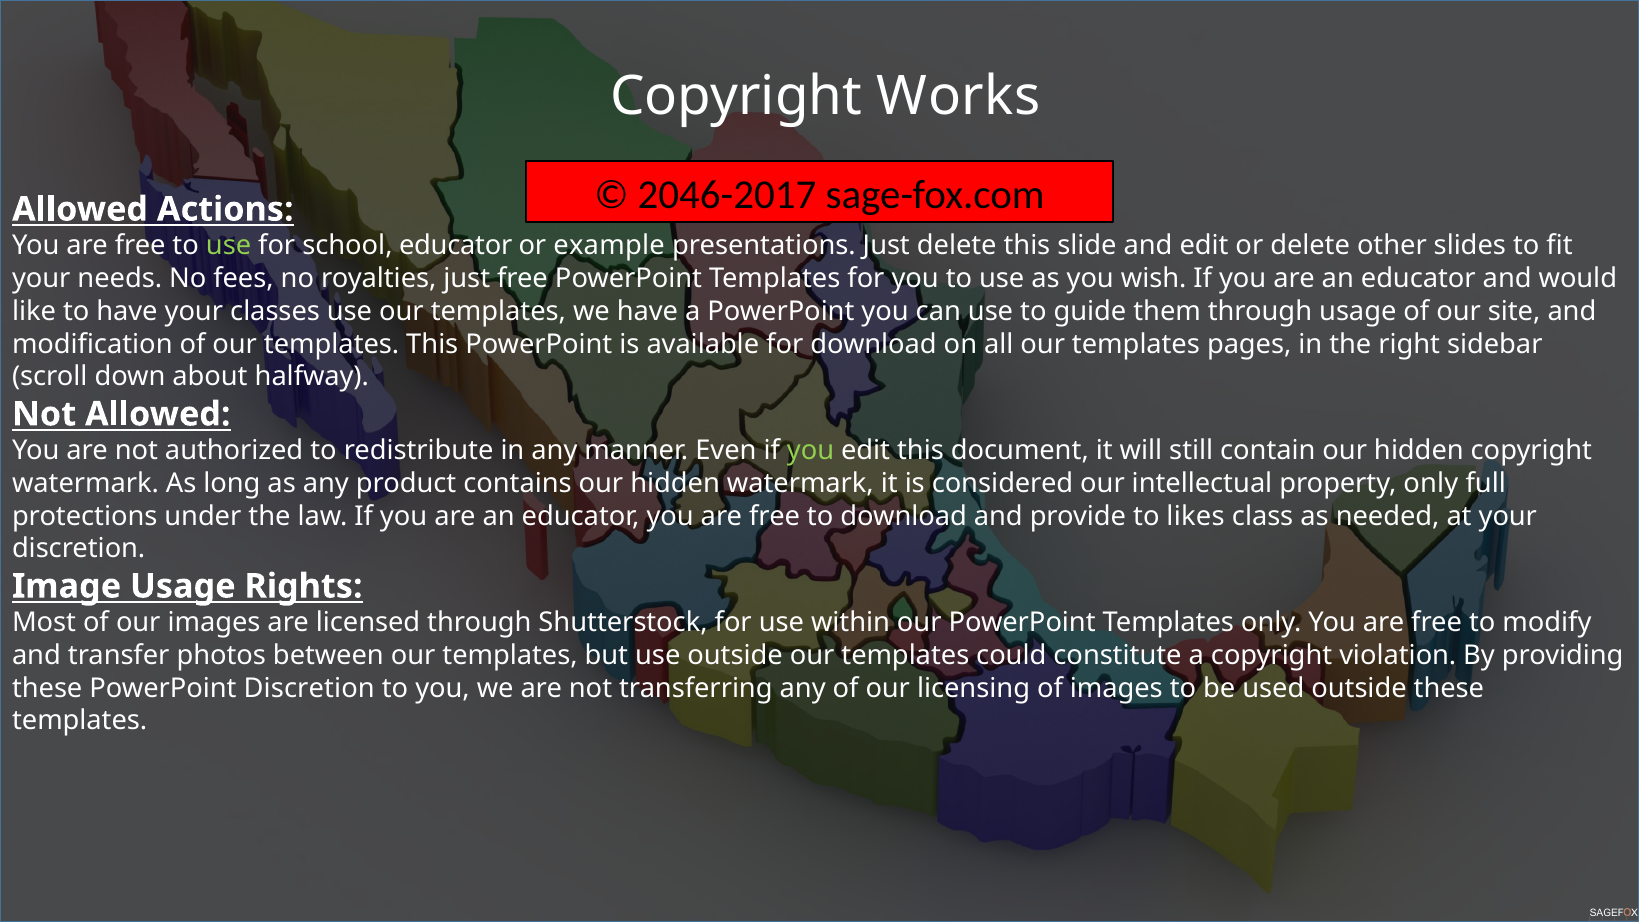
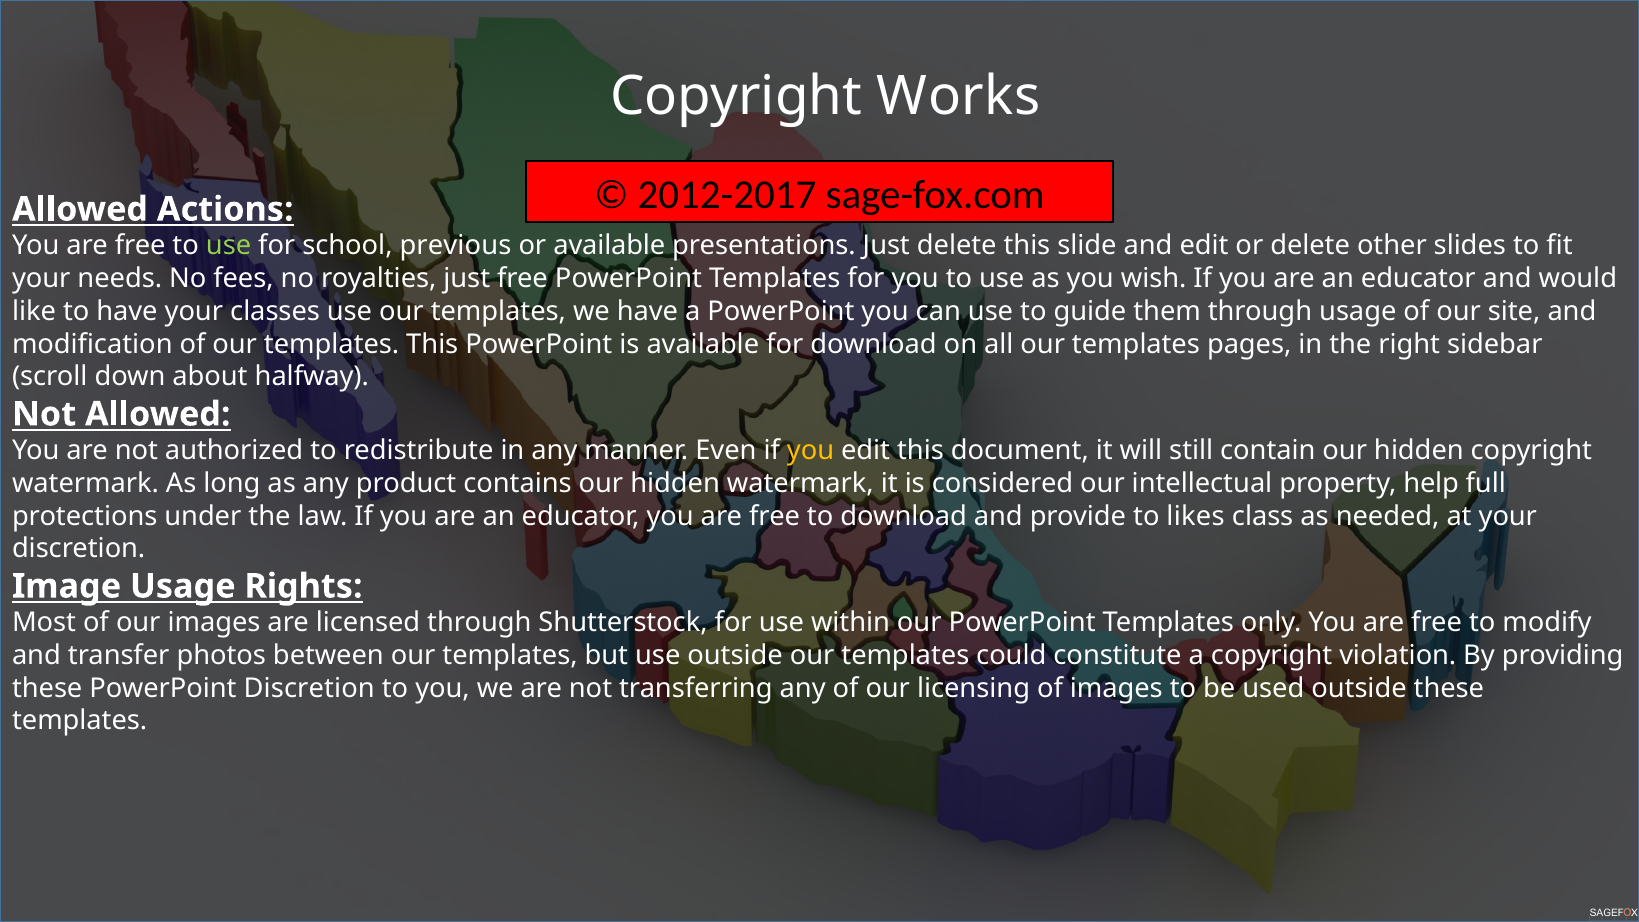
2046-2017: 2046-2017 -> 2012-2017
school educator: educator -> previous
or example: example -> available
you at (811, 451) colour: light green -> yellow
property only: only -> help
